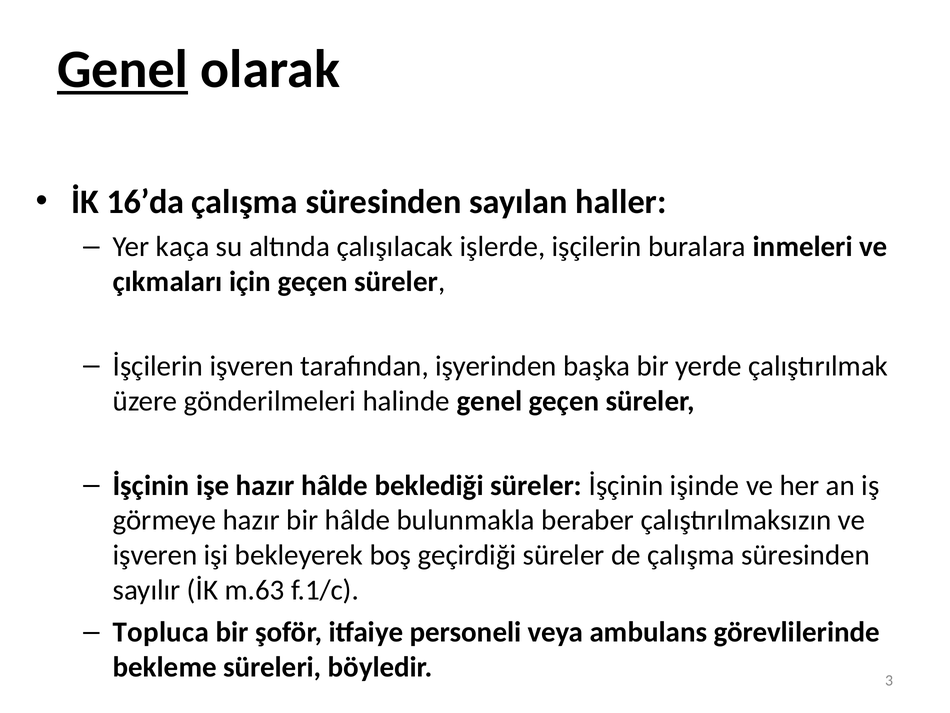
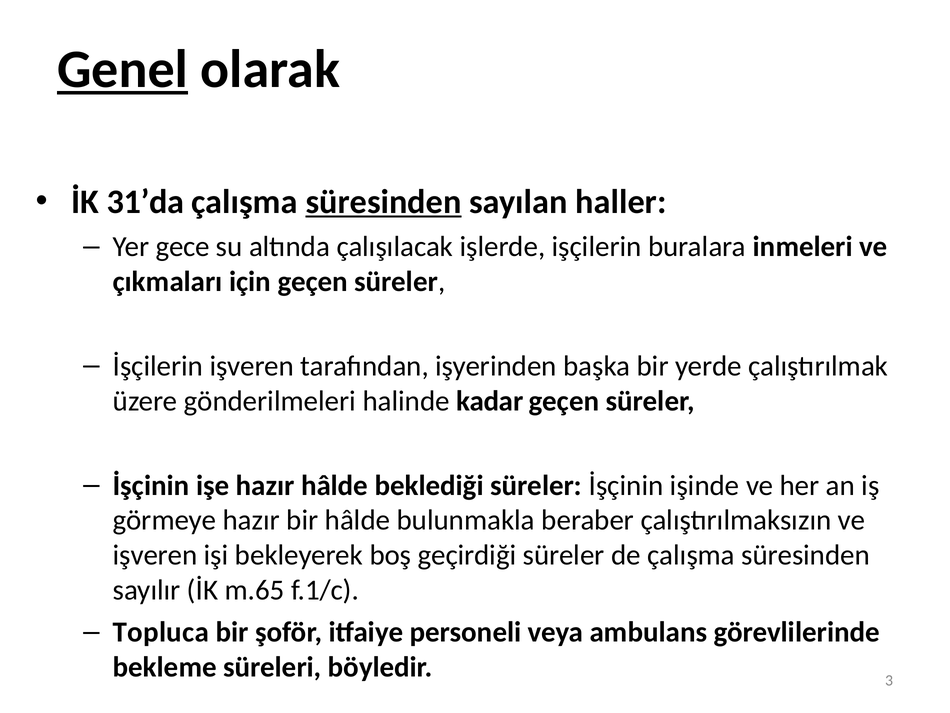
16’da: 16’da -> 31’da
süresinden at (384, 202) underline: none -> present
kaça: kaça -> gece
halinde genel: genel -> kadar
m.63: m.63 -> m.65
